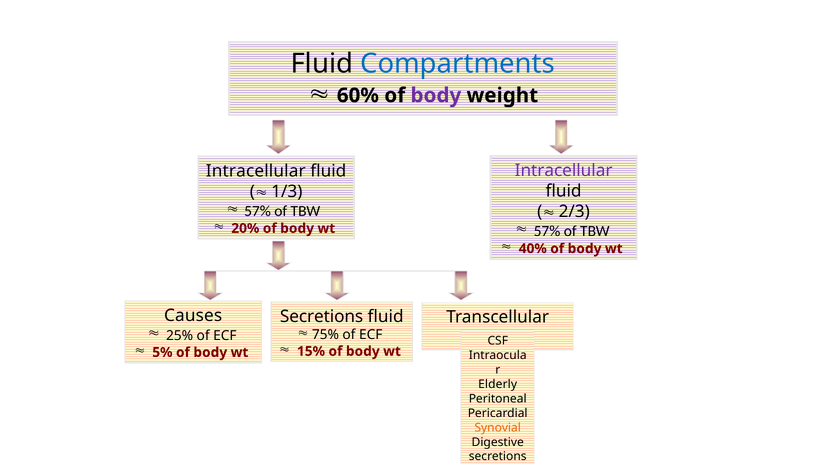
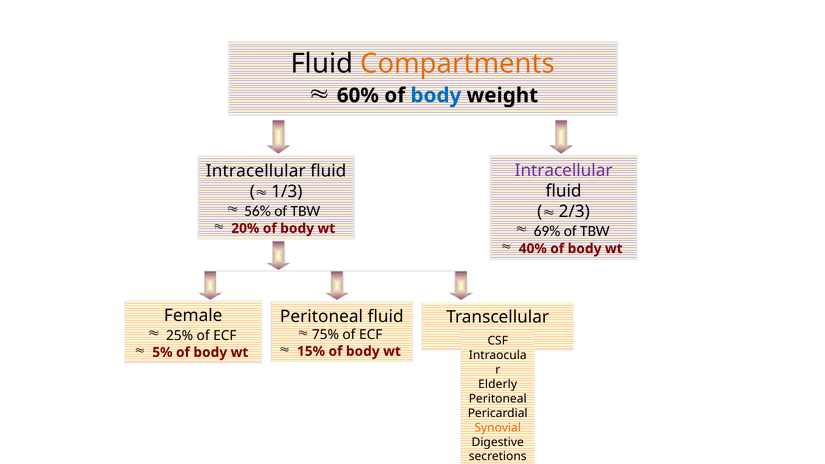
Compartments colour: blue -> orange
body at (436, 95) colour: purple -> blue
57% at (258, 211): 57% -> 56%
57% at (547, 231): 57% -> 69%
Causes: Causes -> Female
Secretions at (322, 317): Secretions -> Peritoneal
